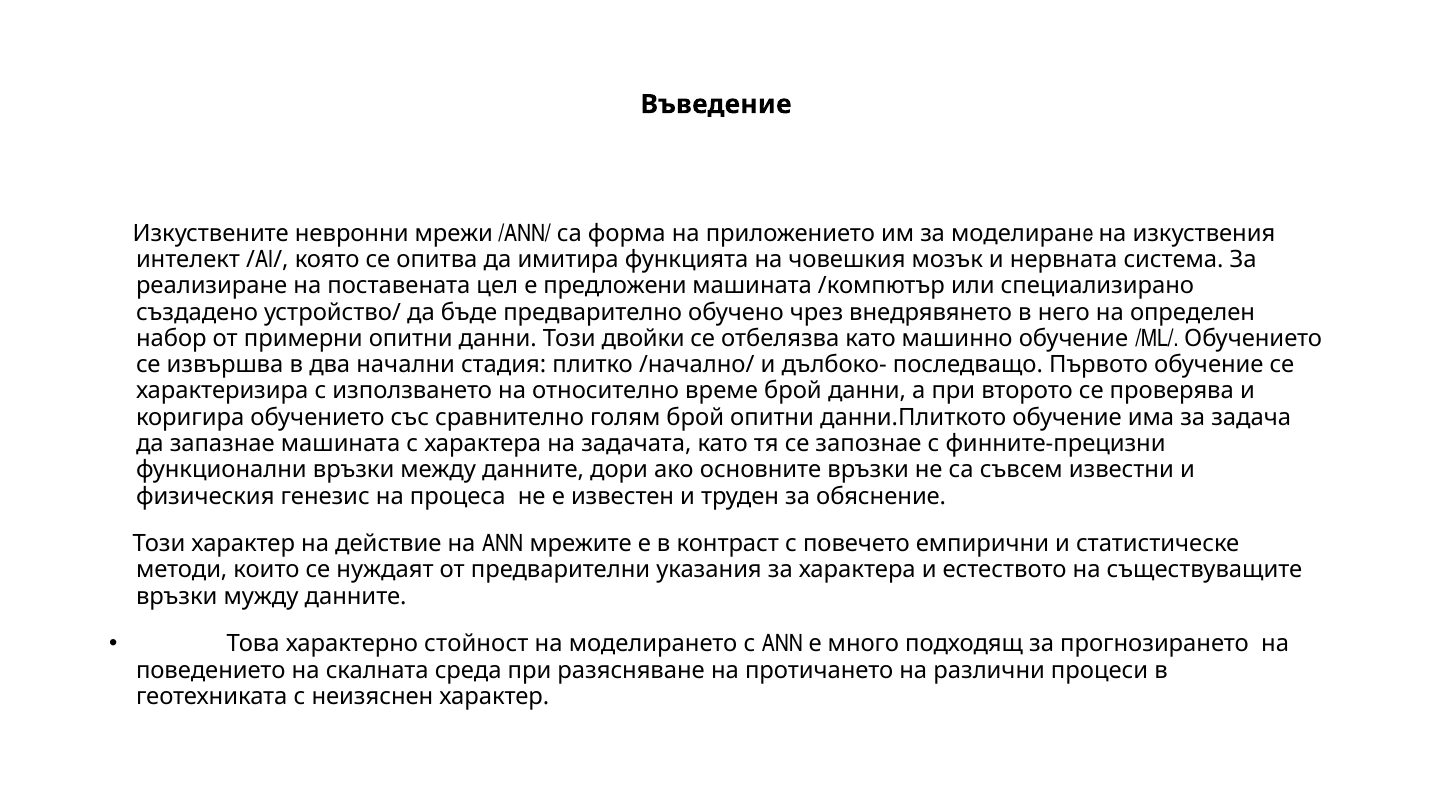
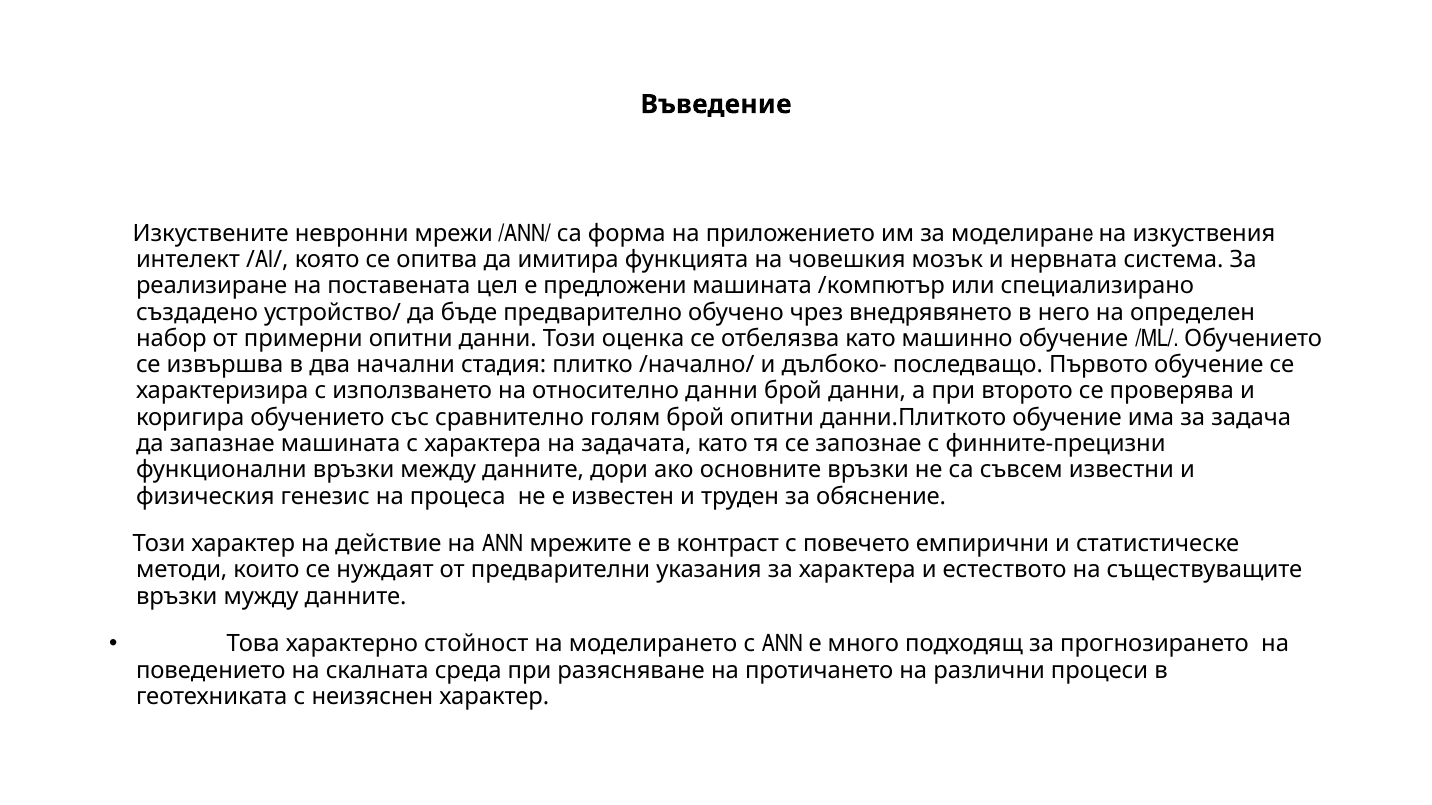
двойки: двойки -> оценка
относително време: време -> данни
